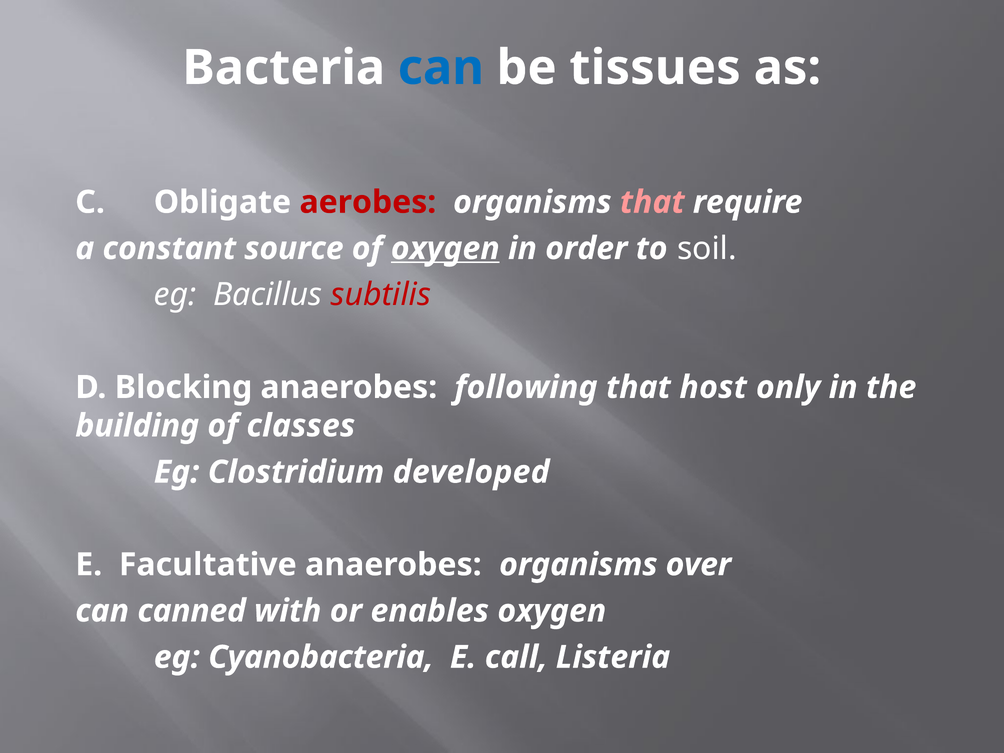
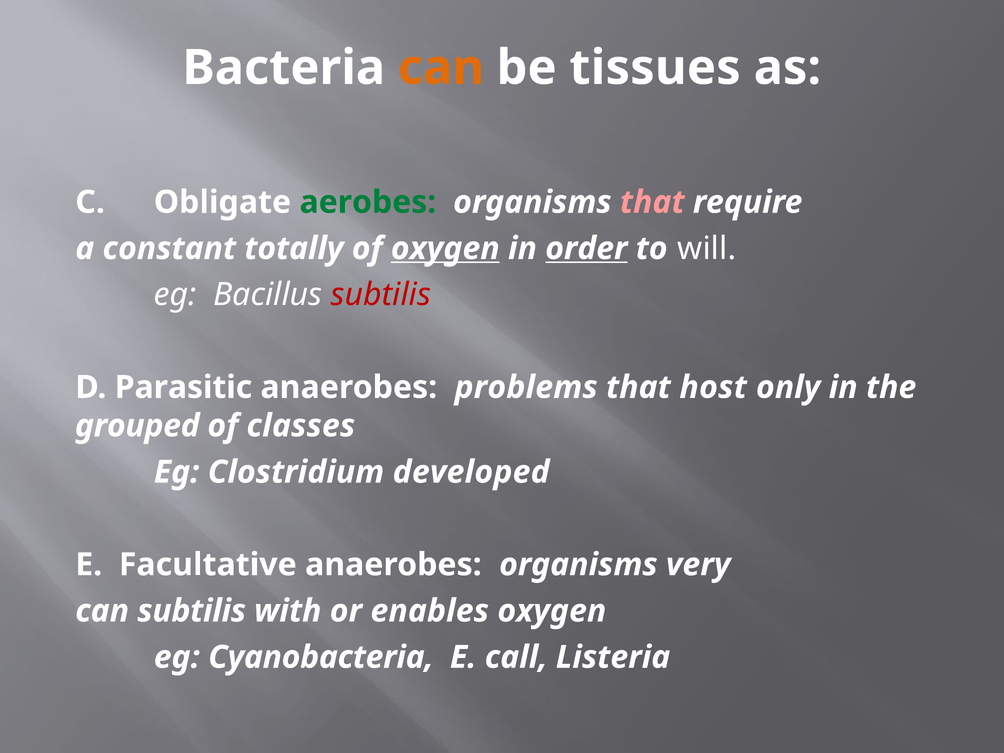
can at (441, 68) colour: blue -> orange
aerobes colour: red -> green
source: source -> totally
order underline: none -> present
soil: soil -> will
Blocking: Blocking -> Parasitic
following: following -> problems
building: building -> grouped
over: over -> very
can canned: canned -> subtilis
